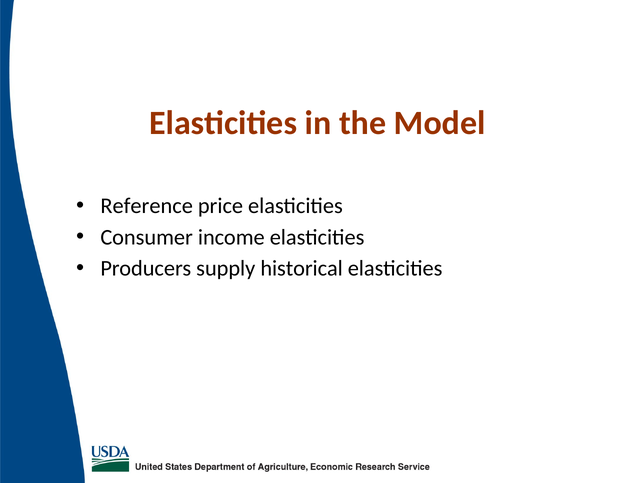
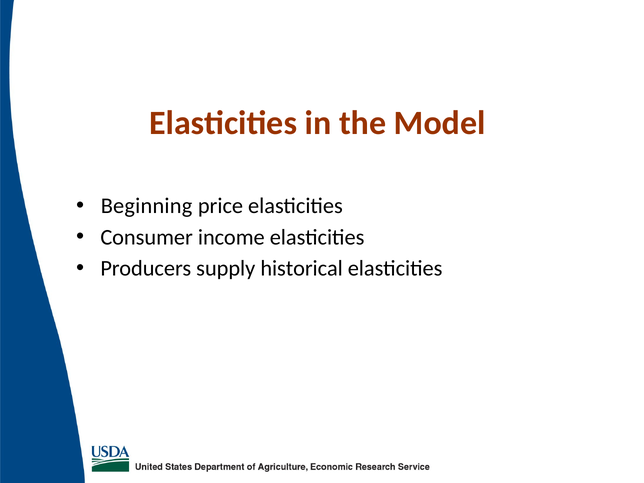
Reference: Reference -> Beginning
